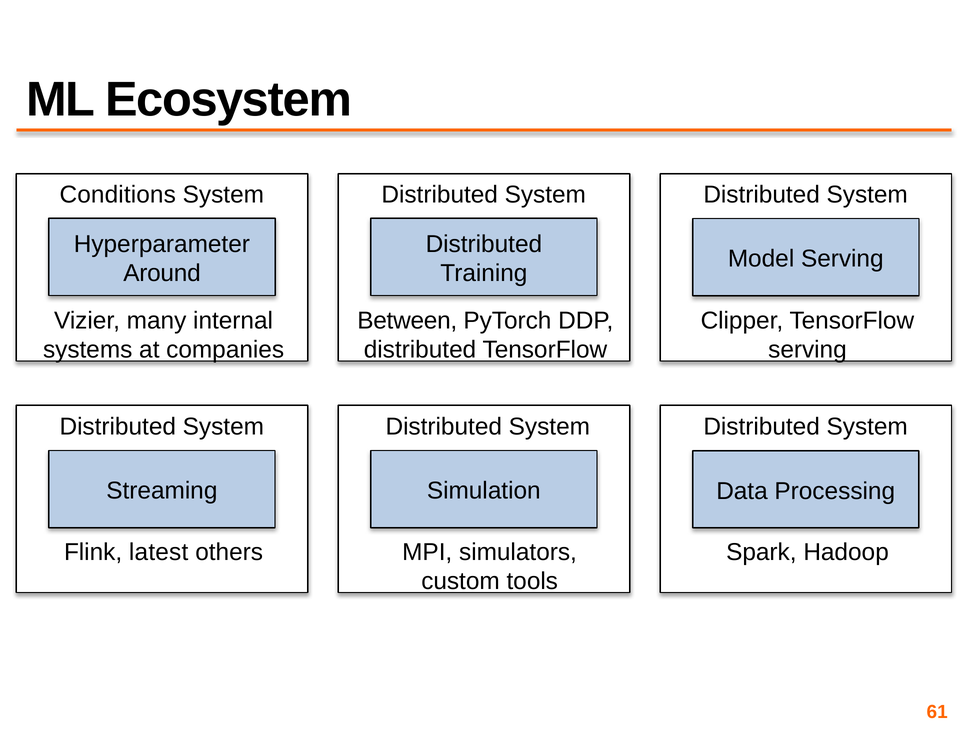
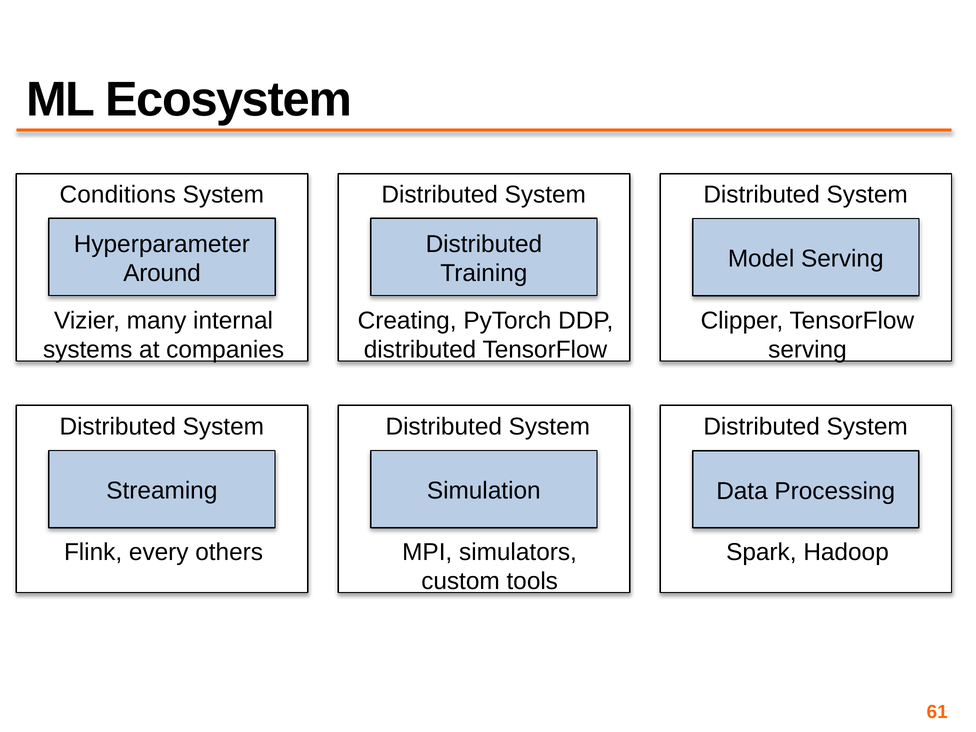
Between: Between -> Creating
latest: latest -> every
